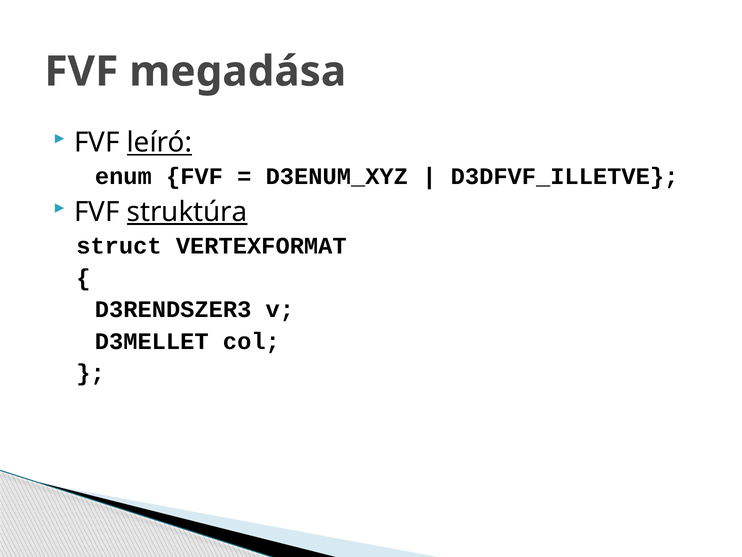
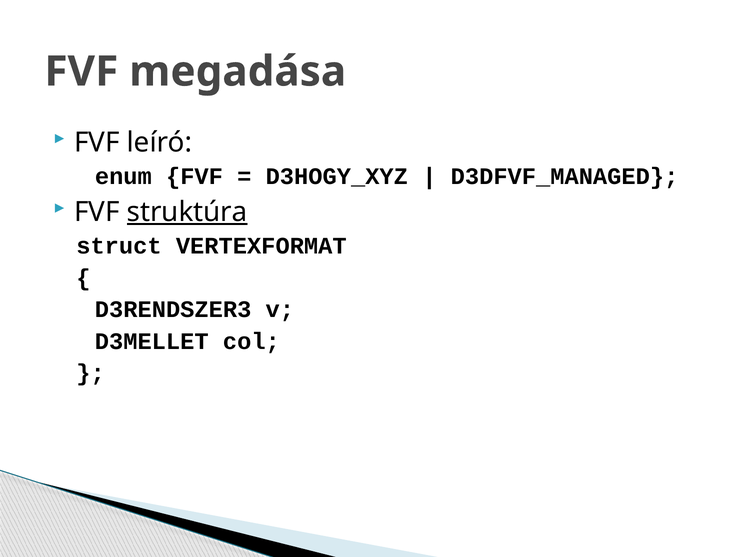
leíró underline: present -> none
D3ENUM_XYZ: D3ENUM_XYZ -> D3HOGY_XYZ
D3DFVF_ILLETVE: D3DFVF_ILLETVE -> D3DFVF_MANAGED
